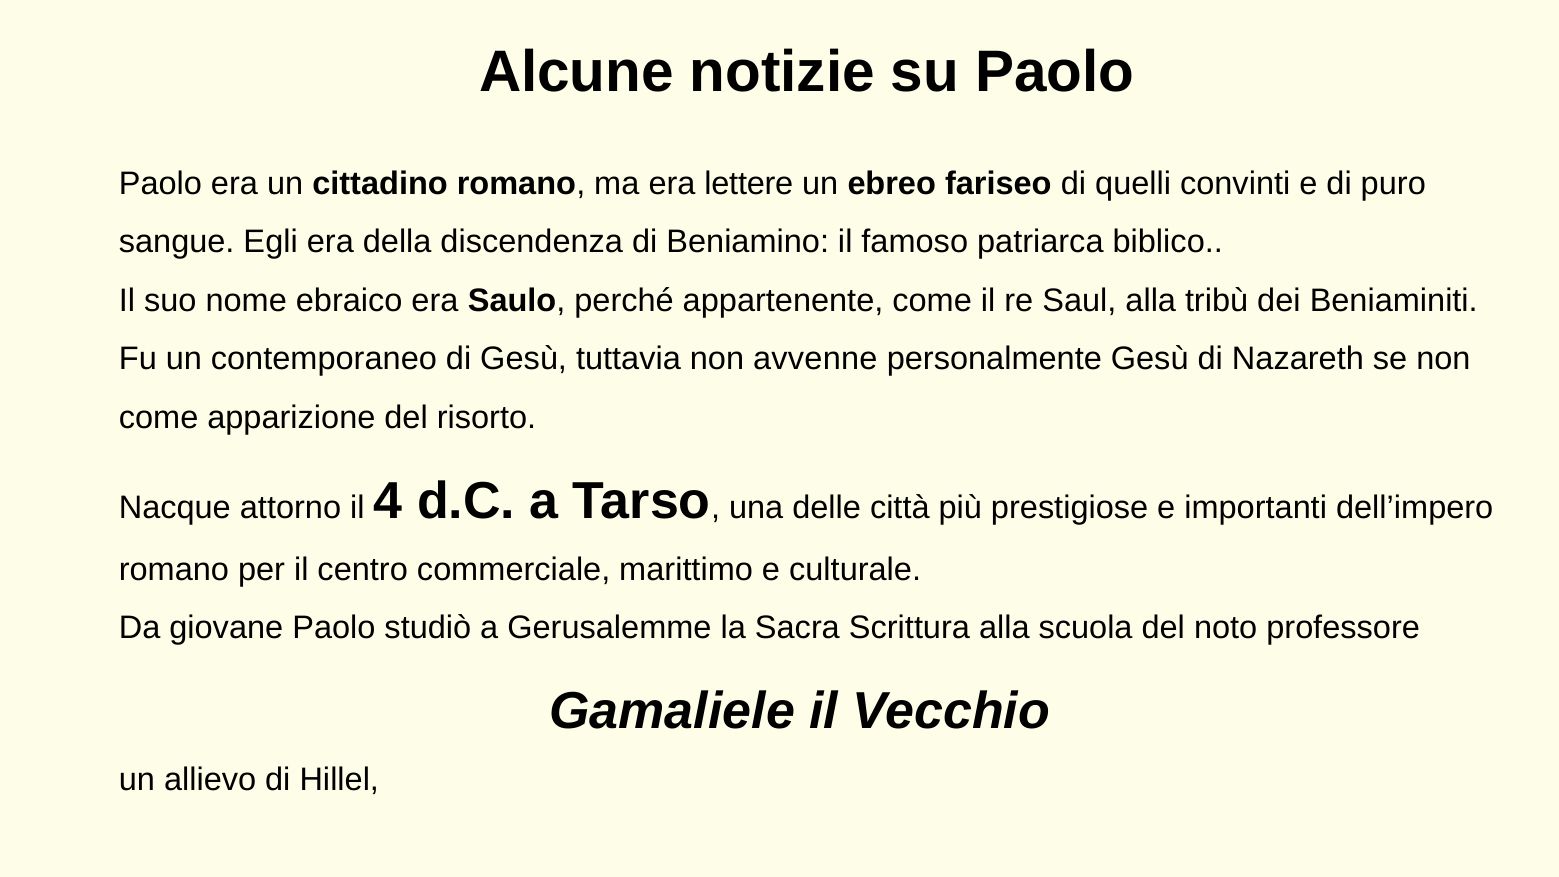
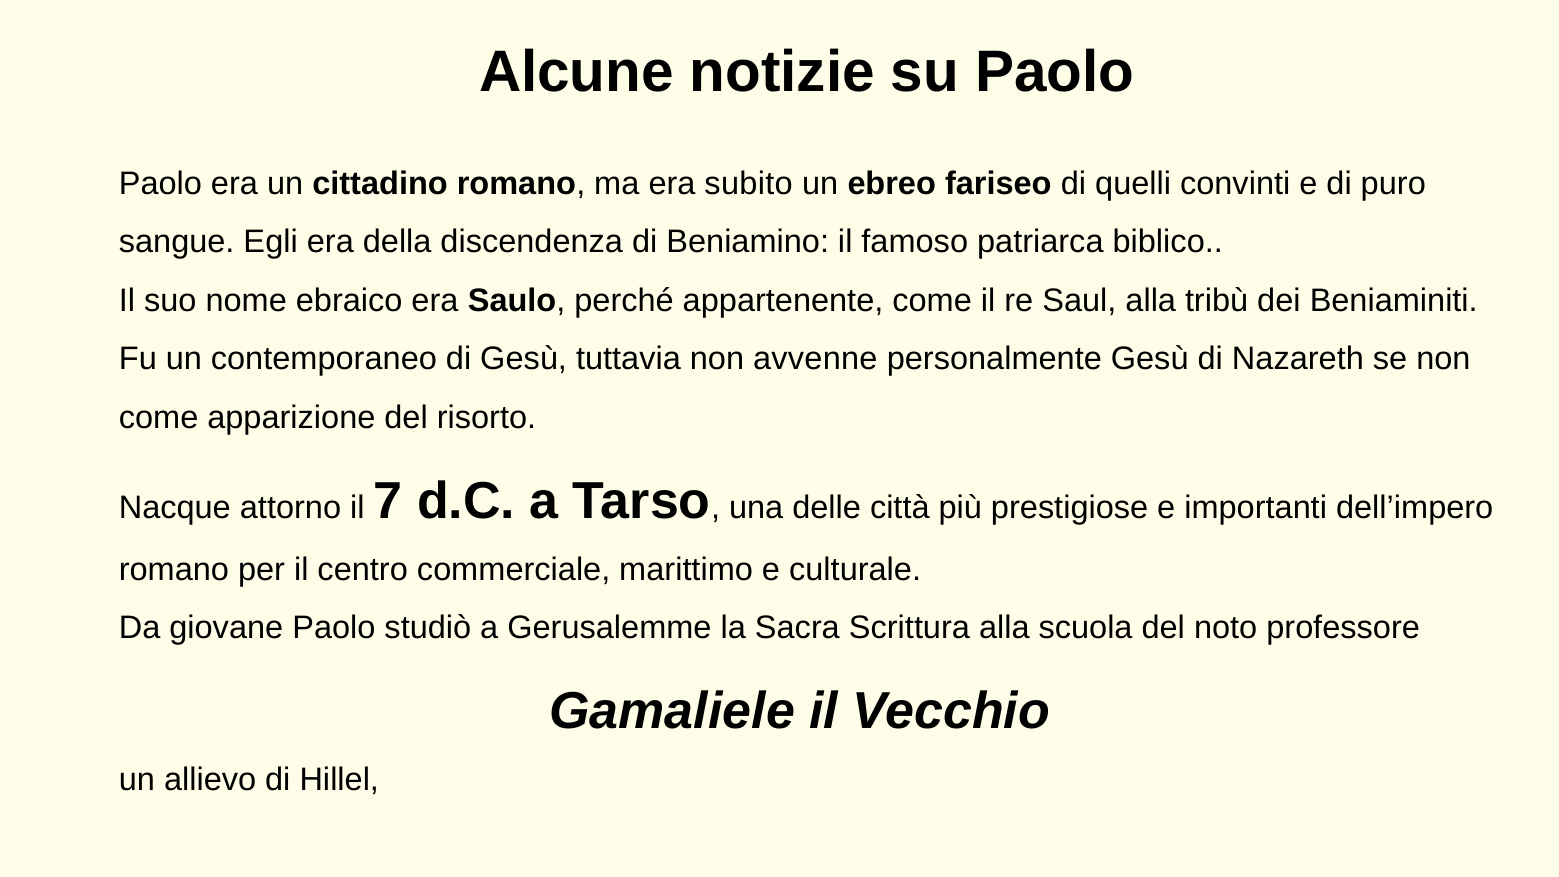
lettere: lettere -> subito
4: 4 -> 7
